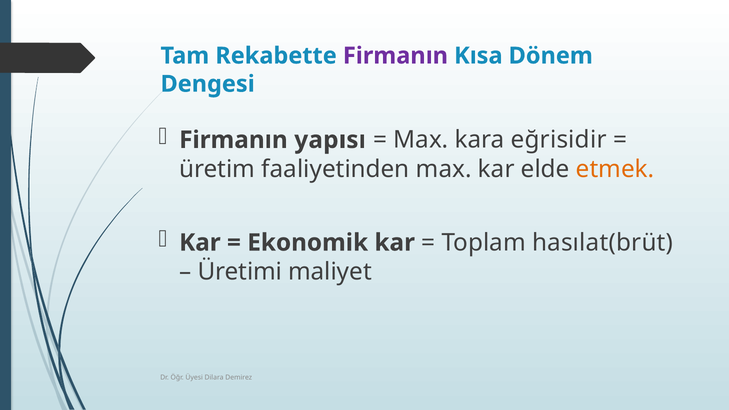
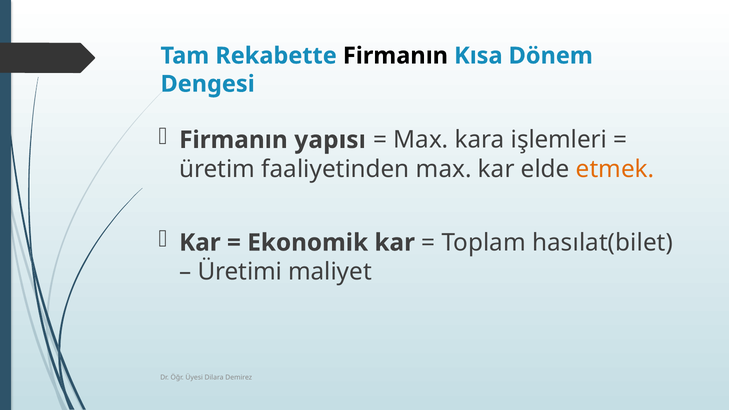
Firmanın at (395, 56) colour: purple -> black
eğrisidir: eğrisidir -> işlemleri
hasılat(brüt: hasılat(brüt -> hasılat(bilet
